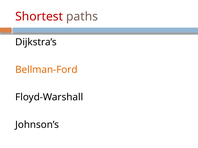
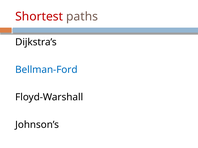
Bellman-Ford colour: orange -> blue
